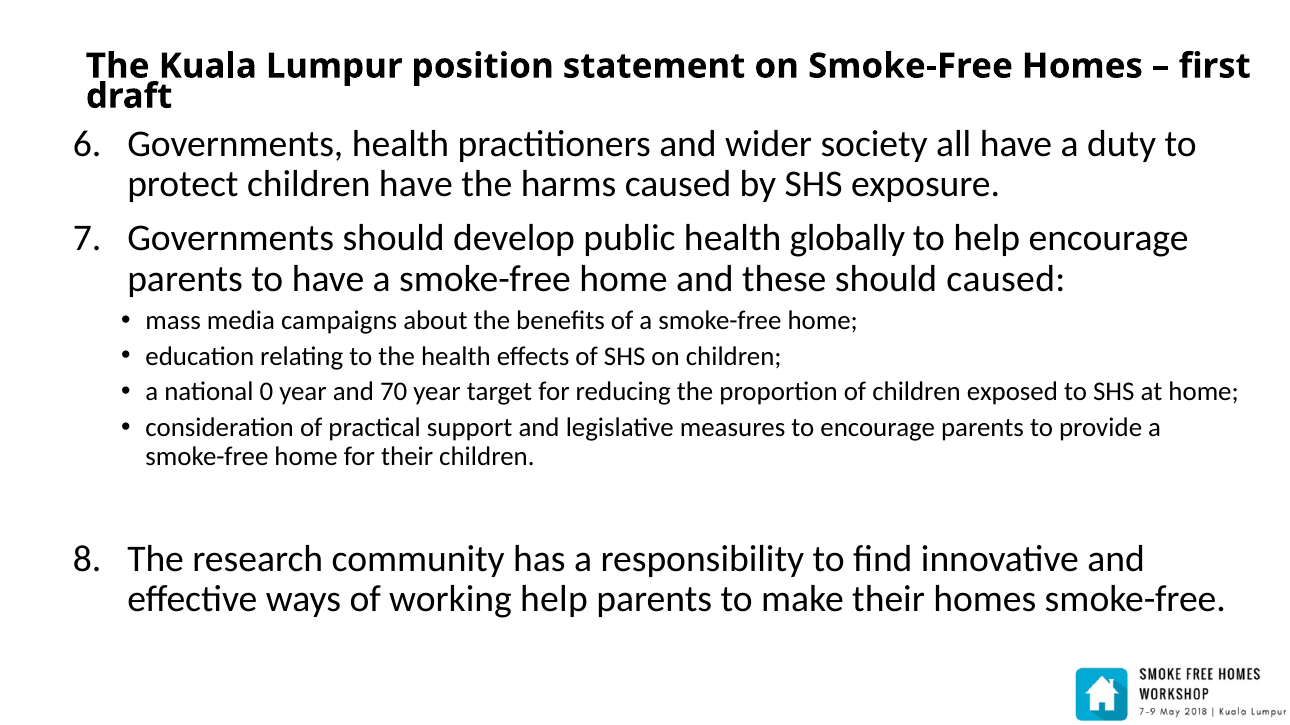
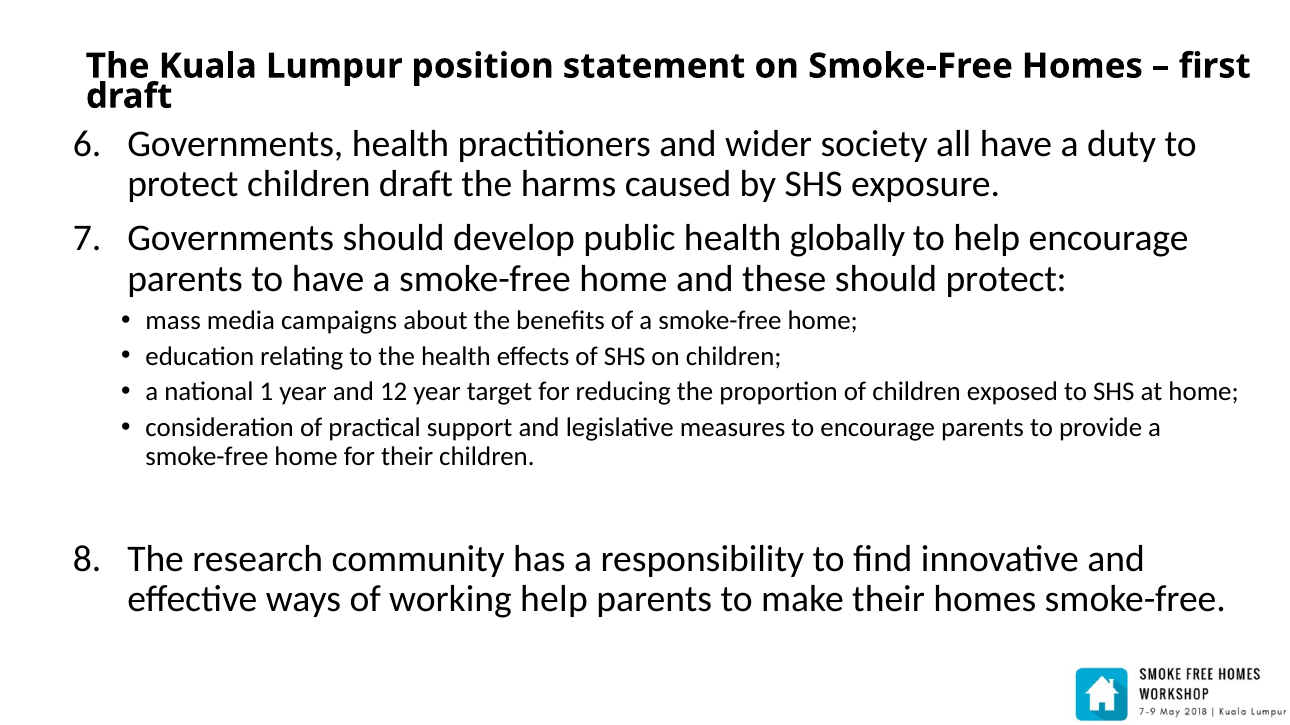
children have: have -> draft
should caused: caused -> protect
0: 0 -> 1
70: 70 -> 12
